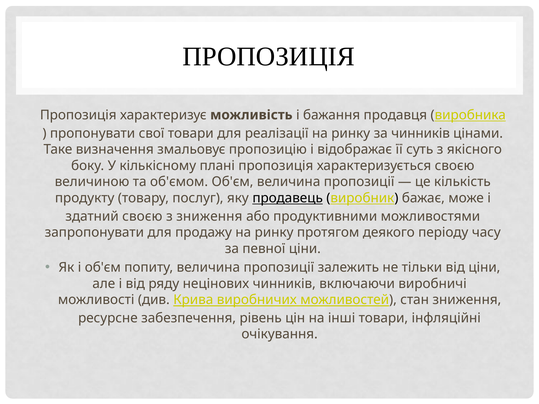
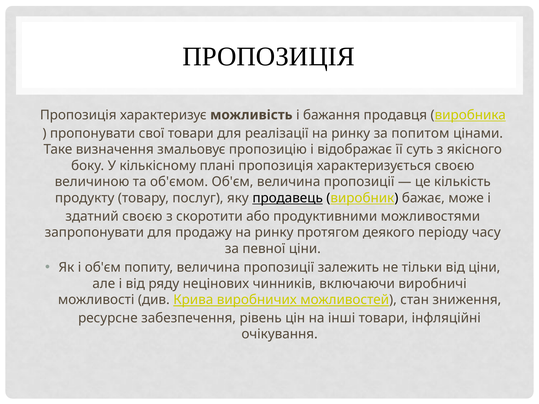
за чинників: чинників -> попитом
з зниження: зниження -> скоротити
